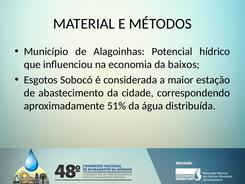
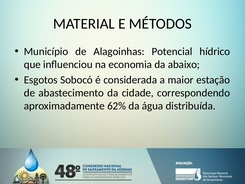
baixos: baixos -> abaixo
51%: 51% -> 62%
